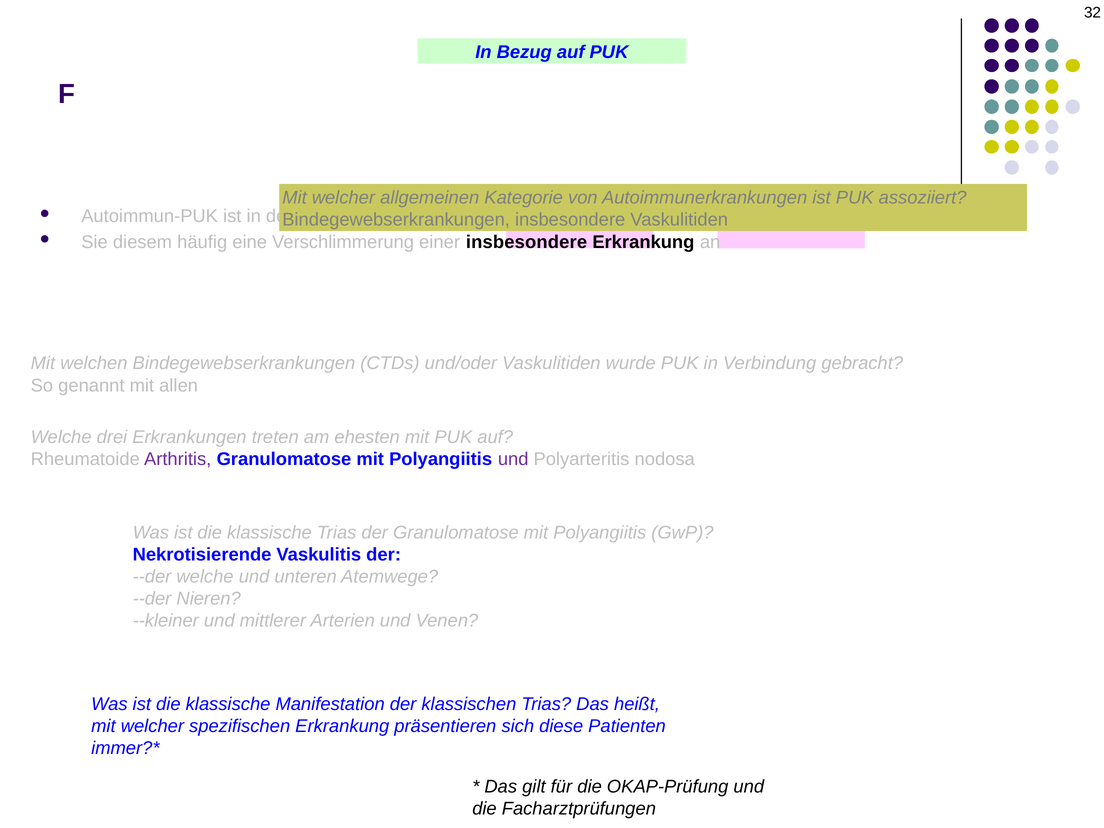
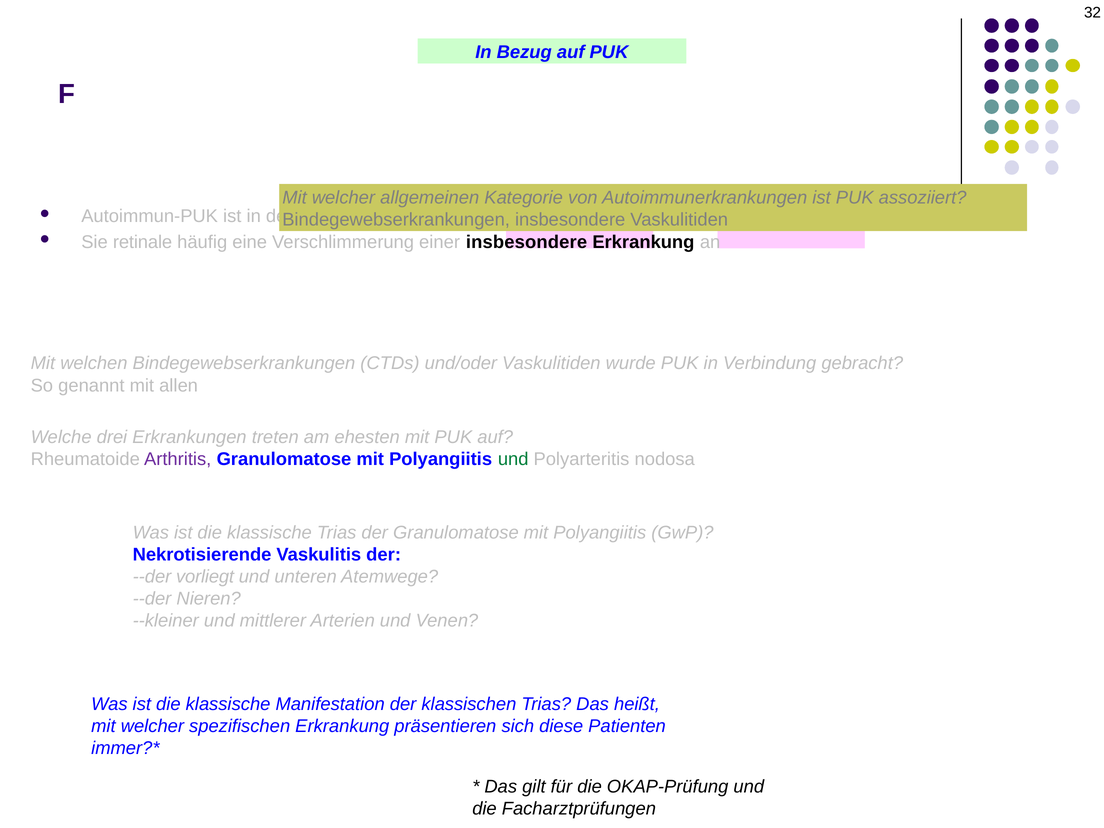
diesem: diesem -> retinale
und at (513, 459) colour: purple -> green
--der welche: welche -> vorliegt
